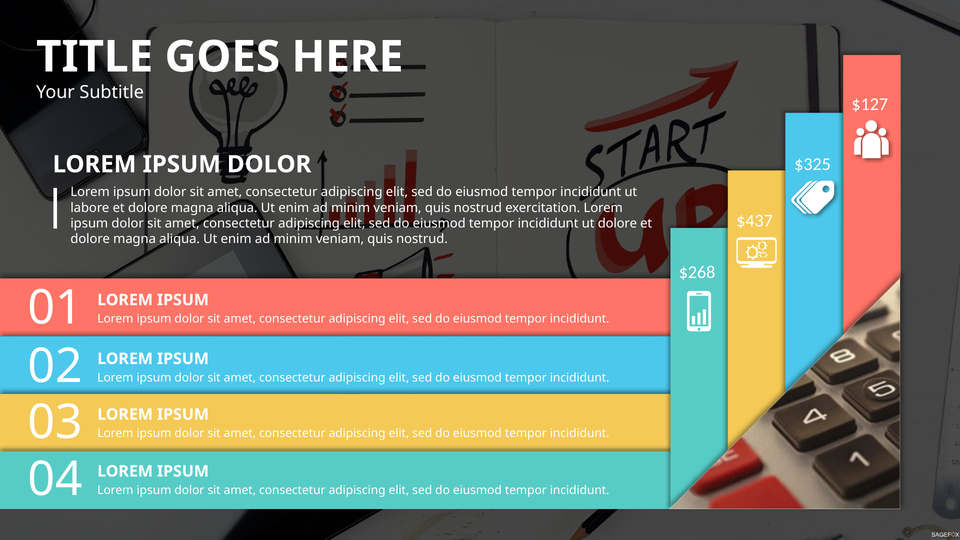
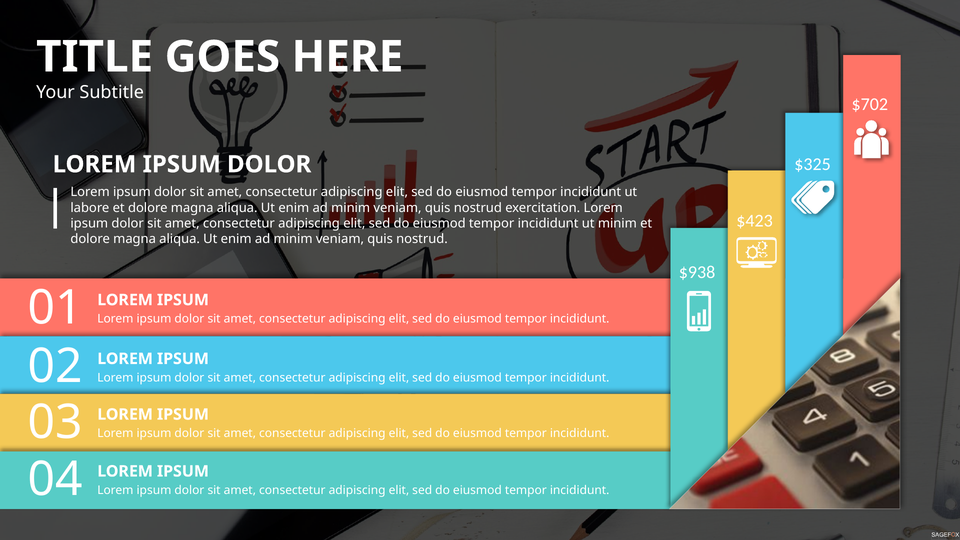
$127: $127 -> $702
$437: $437 -> $423
ut dolore: dolore -> minim
$268: $268 -> $938
